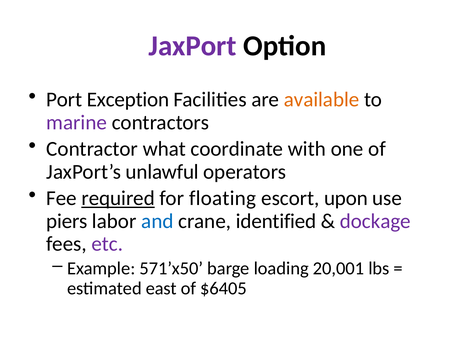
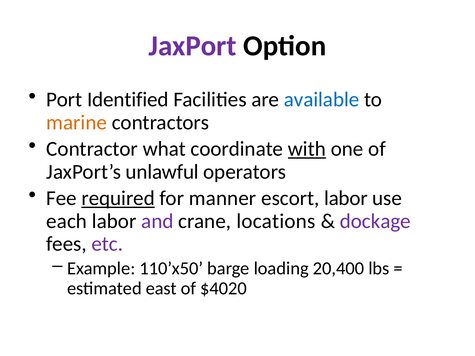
Exception: Exception -> Identified
available colour: orange -> blue
marine colour: purple -> orange
with underline: none -> present
floating: floating -> manner
escort upon: upon -> labor
piers: piers -> each
and colour: blue -> purple
identified: identified -> locations
571’x50: 571’x50 -> 110’x50
20,001: 20,001 -> 20,400
$6405: $6405 -> $4020
